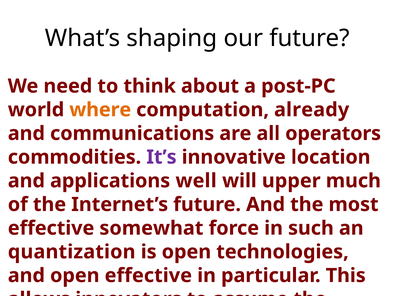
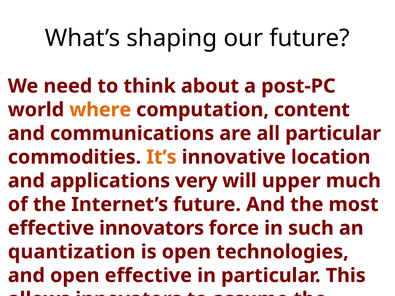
already: already -> content
all operators: operators -> particular
It’s colour: purple -> orange
well: well -> very
effective somewhat: somewhat -> innovators
